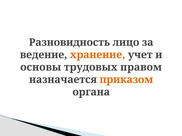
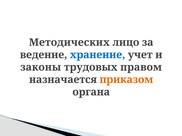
Разновидность: Разновидность -> Методических
хранение colour: orange -> blue
основы: основы -> законы
